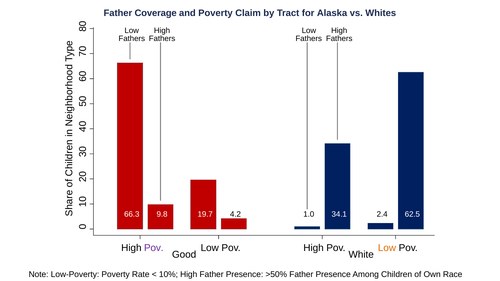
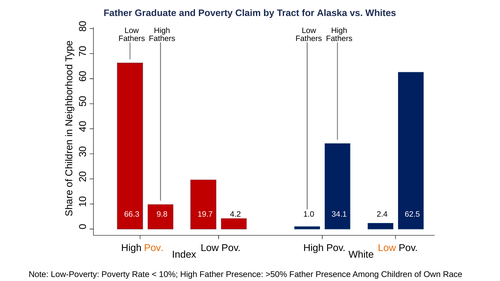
Coverage: Coverage -> Graduate
Pov at (154, 248) colour: purple -> orange
Good: Good -> Index
